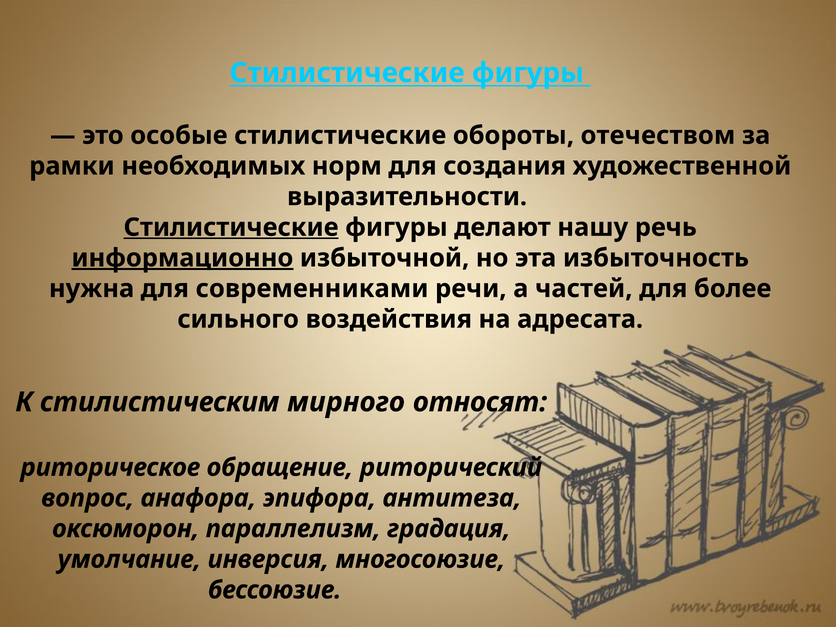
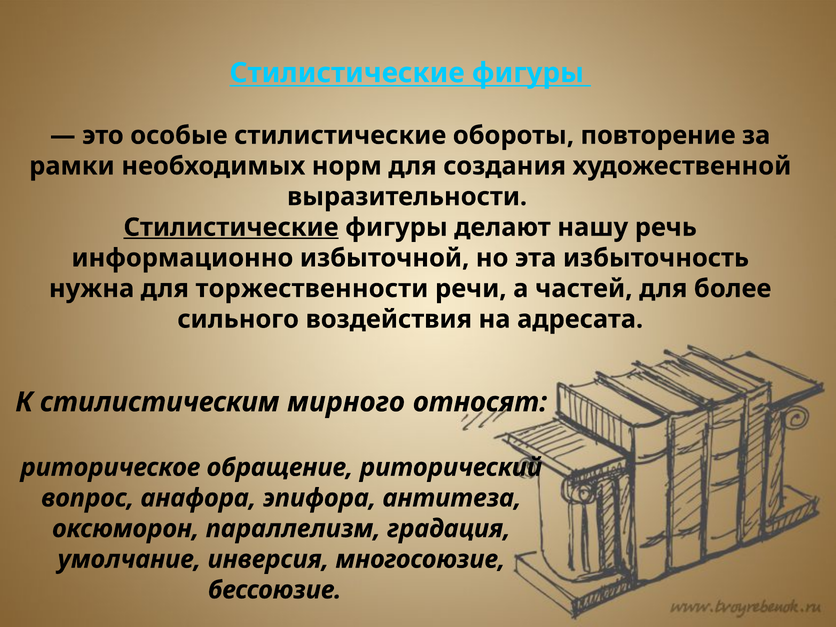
отечеством: отечеством -> повторение
информационно underline: present -> none
современниками: современниками -> торжественности
